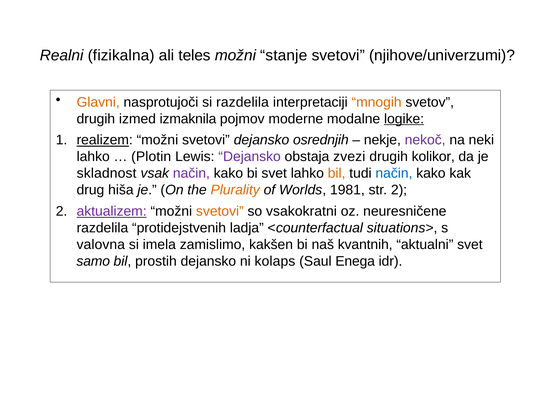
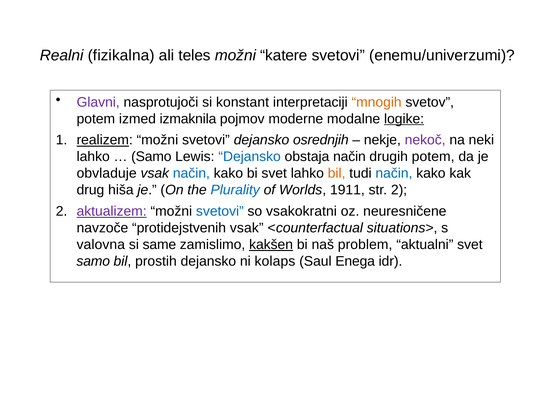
stanje: stanje -> katere
njihove/univerzumi: njihove/univerzumi -> enemu/univerzumi
Glavni colour: orange -> purple
si razdelila: razdelila -> konstant
drugih at (96, 119): drugih -> potem
Plotin at (151, 157): Plotin -> Samo
Dejansko at (250, 157) colour: purple -> blue
obstaja zvezi: zvezi -> način
drugih kolikor: kolikor -> potem
skladnost: skladnost -> obvladuje
način at (191, 173) colour: purple -> blue
Plurality colour: orange -> blue
1981: 1981 -> 1911
svetovi at (220, 211) colour: orange -> blue
razdelila at (102, 228): razdelila -> navzoče
protidejstvenih ladja: ladja -> vsak
imela: imela -> same
kakšen underline: none -> present
kvantnih: kvantnih -> problem
